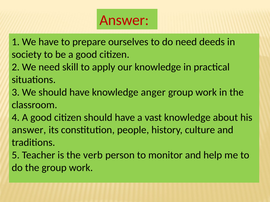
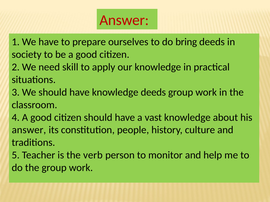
do need: need -> bring
knowledge anger: anger -> deeds
